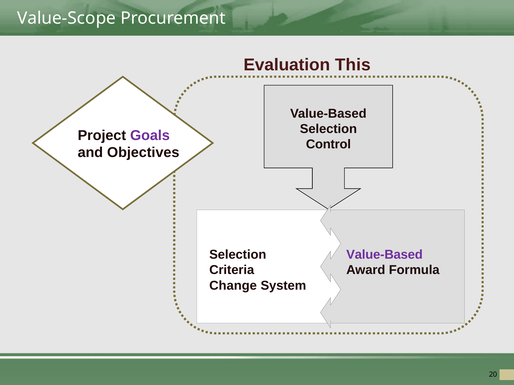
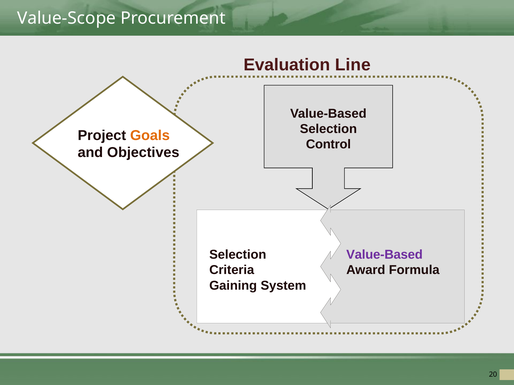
This: This -> Line
Goals colour: purple -> orange
Change: Change -> Gaining
